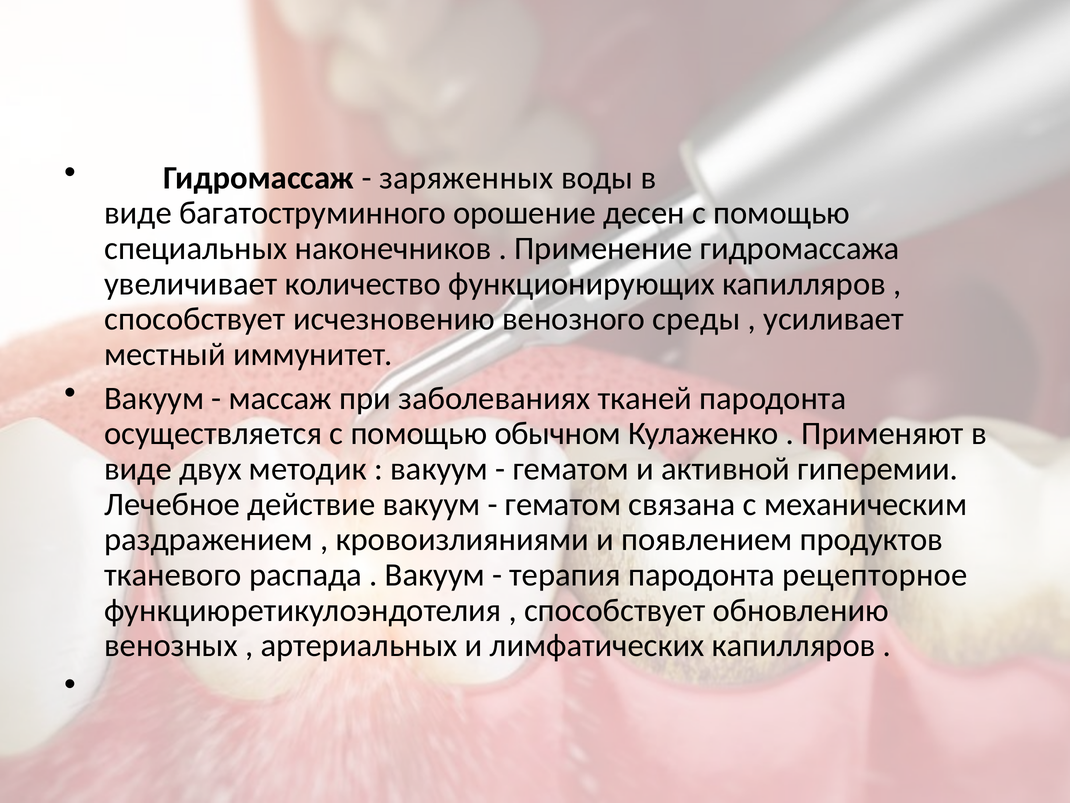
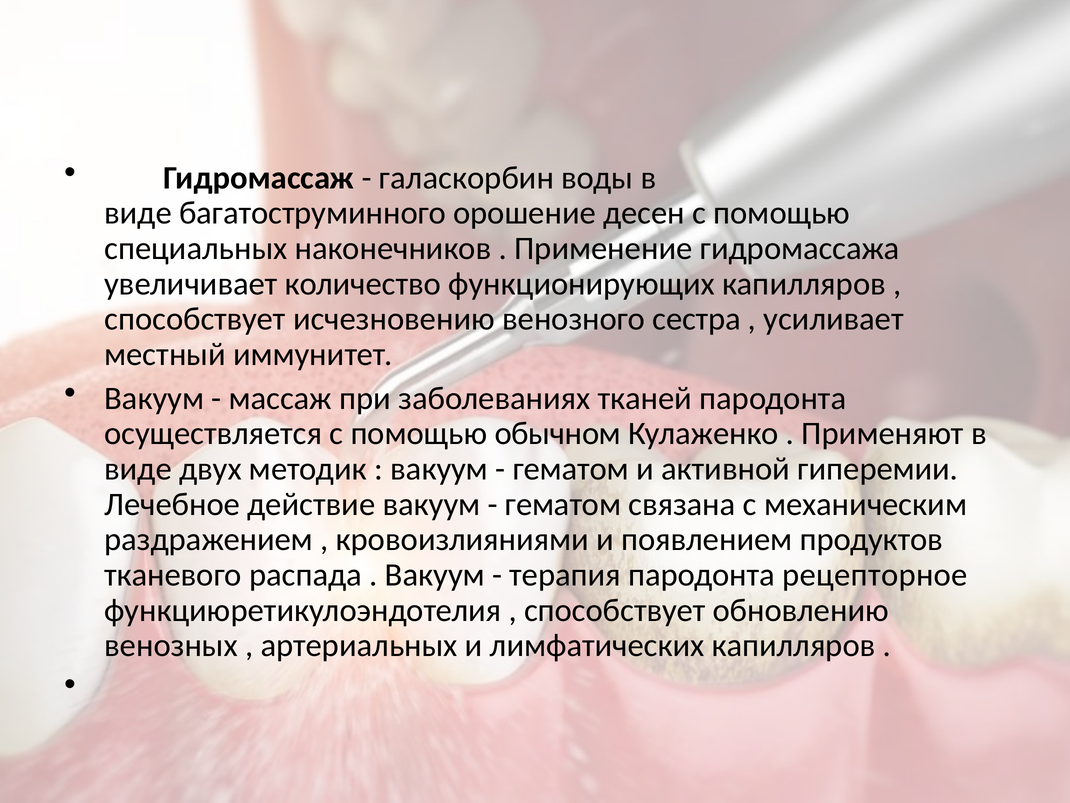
заряженных: заряженных -> галаскорбин
среды: среды -> сестра
